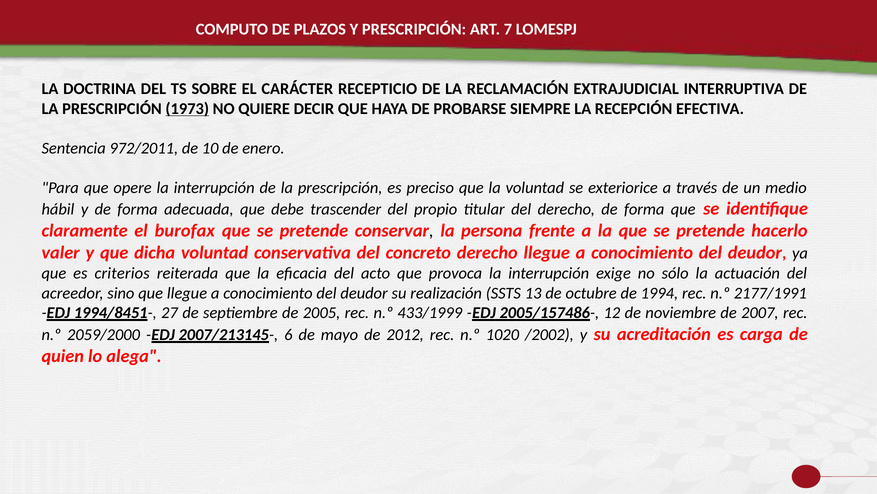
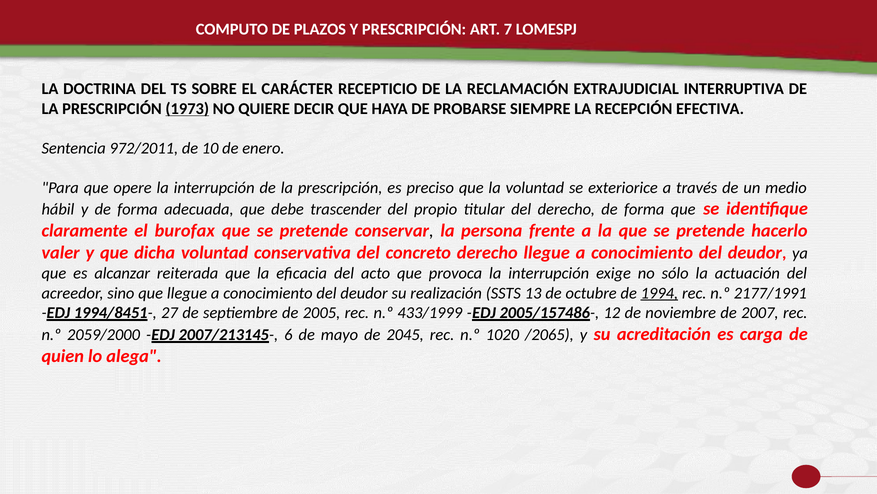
criterios: criterios -> alcanzar
1994 underline: none -> present
2012: 2012 -> 2045
/2002: /2002 -> /2065
